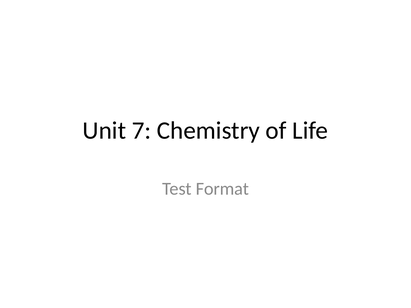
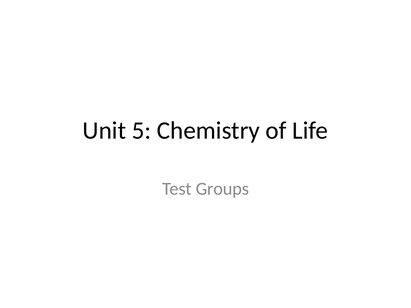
7: 7 -> 5
Format: Format -> Groups
